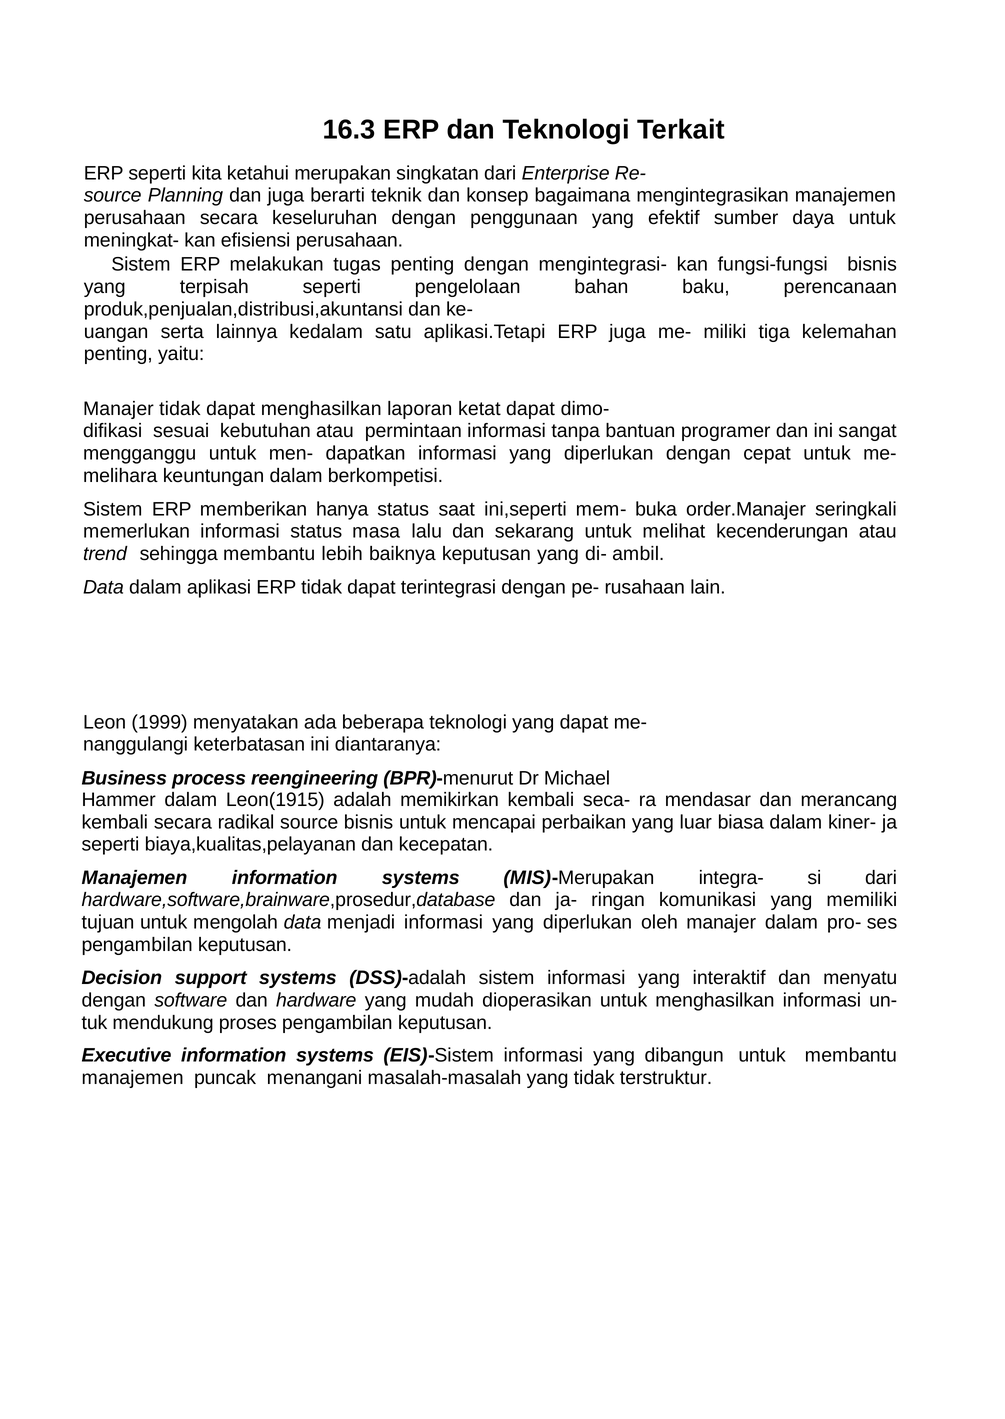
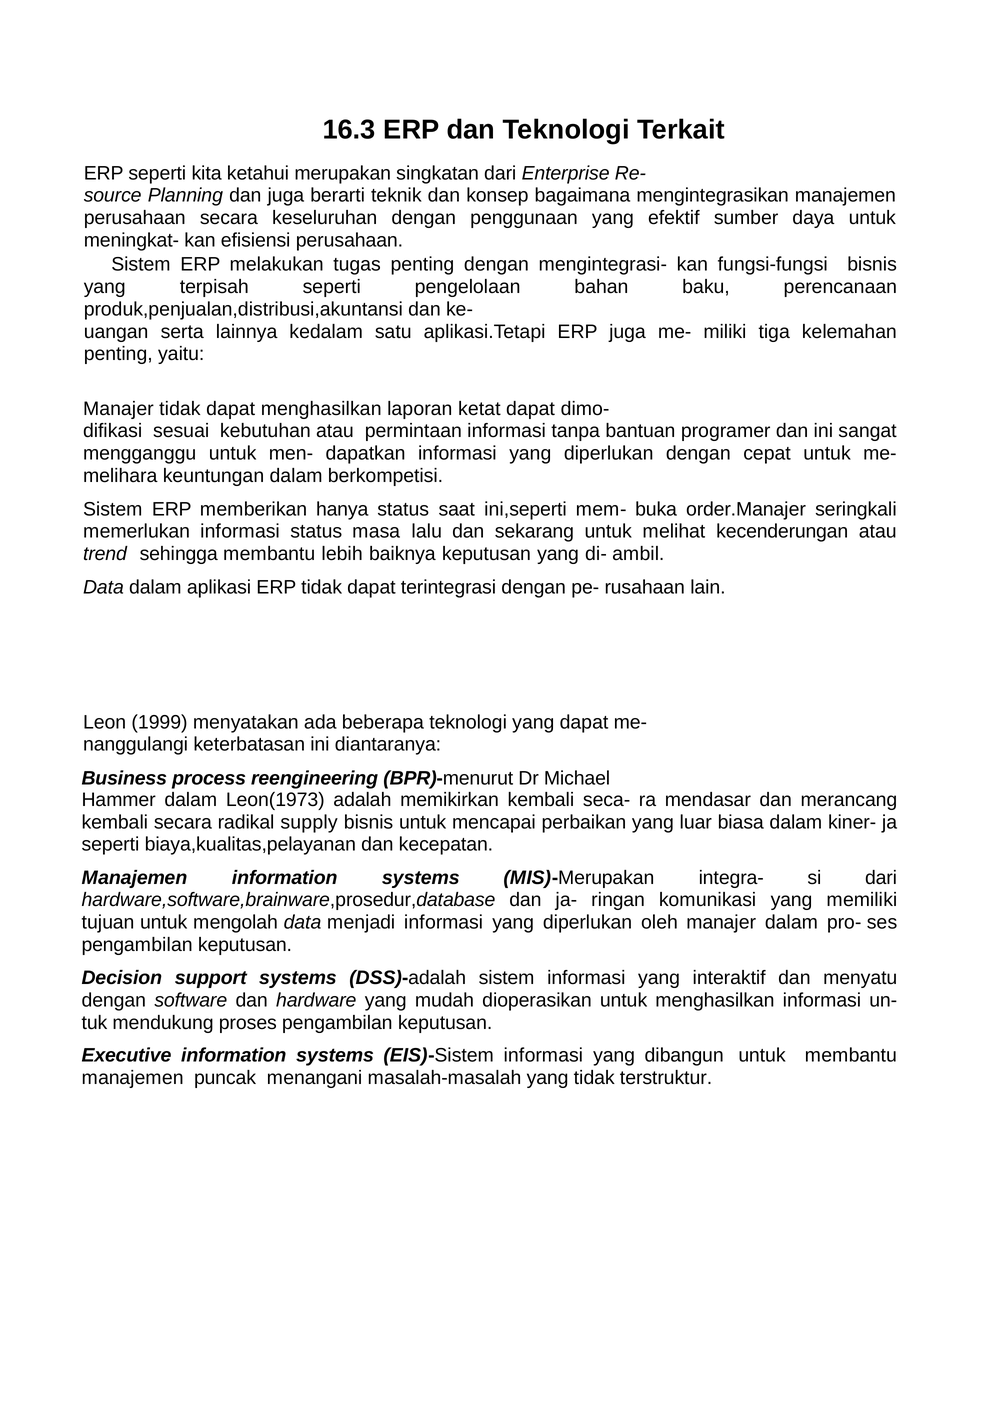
Leon(1915: Leon(1915 -> Leon(1973
radikal source: source -> supply
